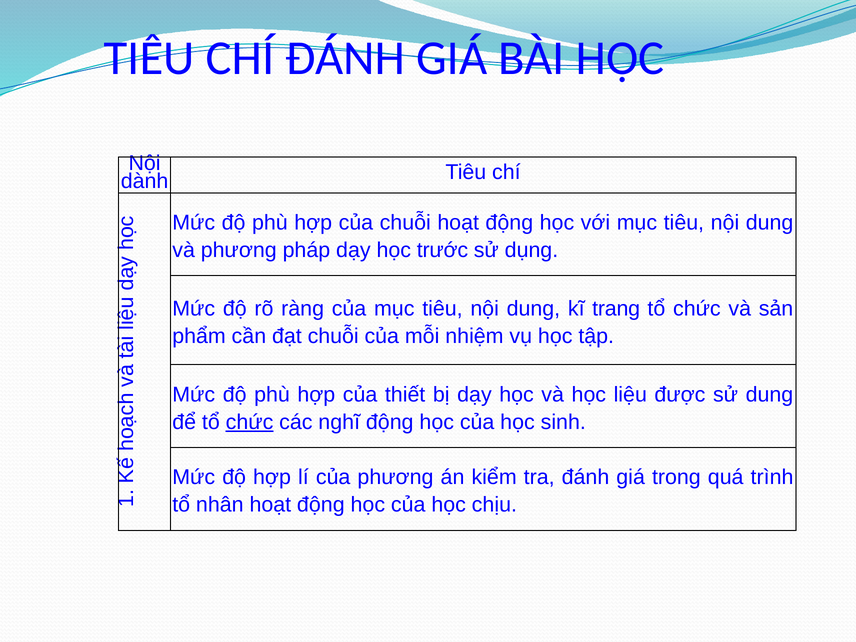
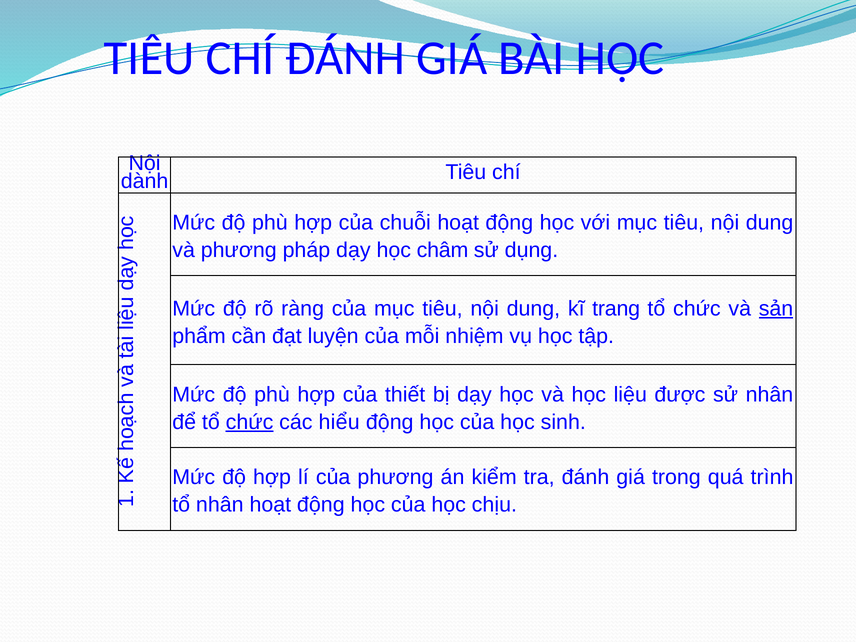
trước: trước -> châm
sản underline: none -> present
đạt chuỗi: chuỗi -> luyện
sử dung: dung -> nhân
nghĩ: nghĩ -> hiểu
